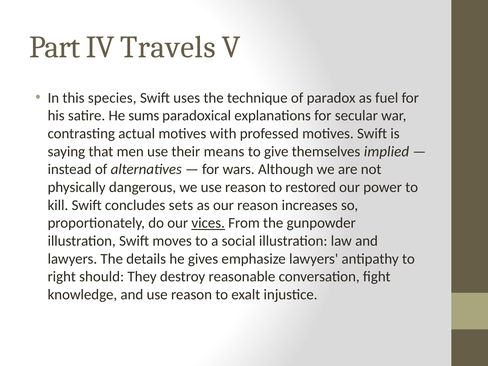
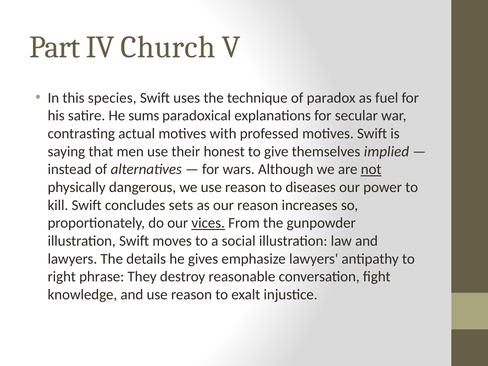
Travels: Travels -> Church
means: means -> honest
not underline: none -> present
restored: restored -> diseases
should: should -> phrase
